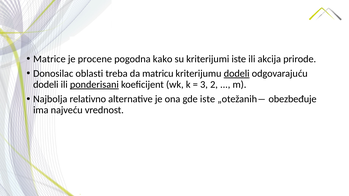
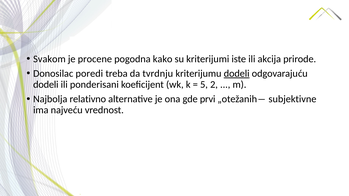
Matrice: Matrice -> Svakom
oblasti: oblasti -> poredi
matricu: matricu -> tvrdnju
ponderisani underline: present -> none
3: 3 -> 5
gde iste: iste -> prvi
obezbeđuje: obezbeđuje -> subjektivne
